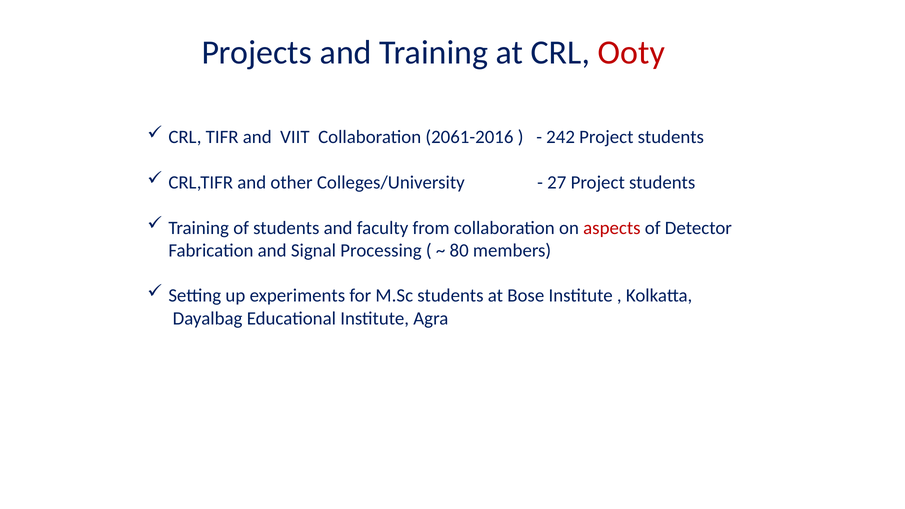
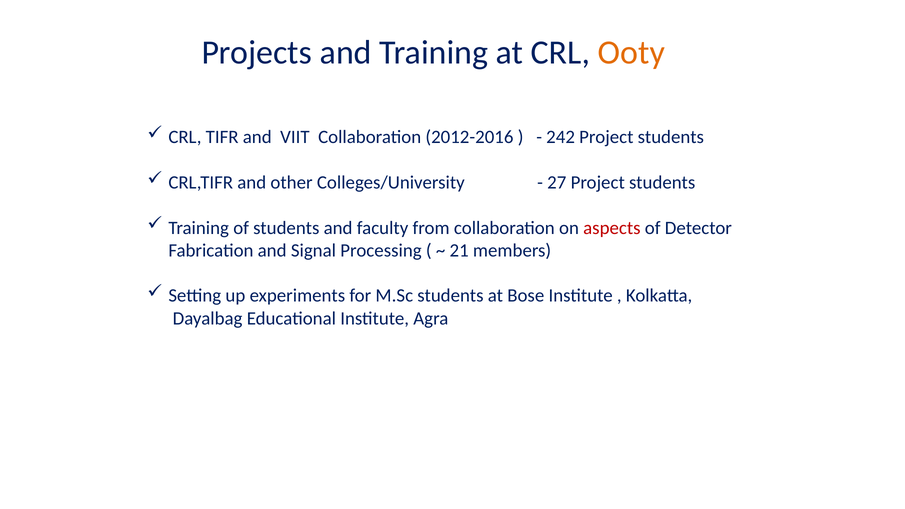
Ooty colour: red -> orange
2061-2016: 2061-2016 -> 2012-2016
80: 80 -> 21
